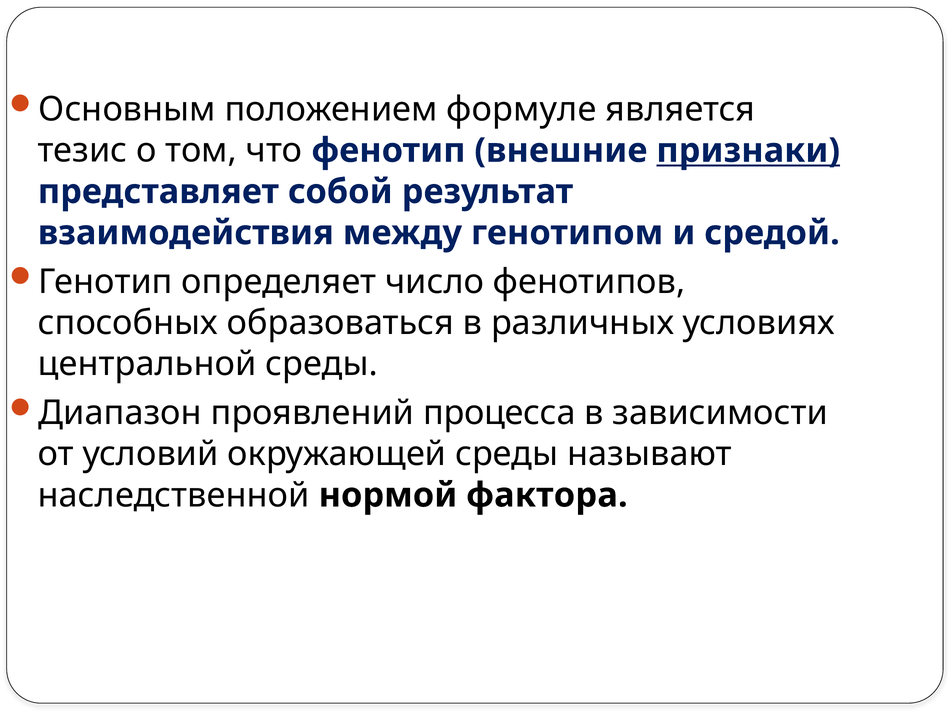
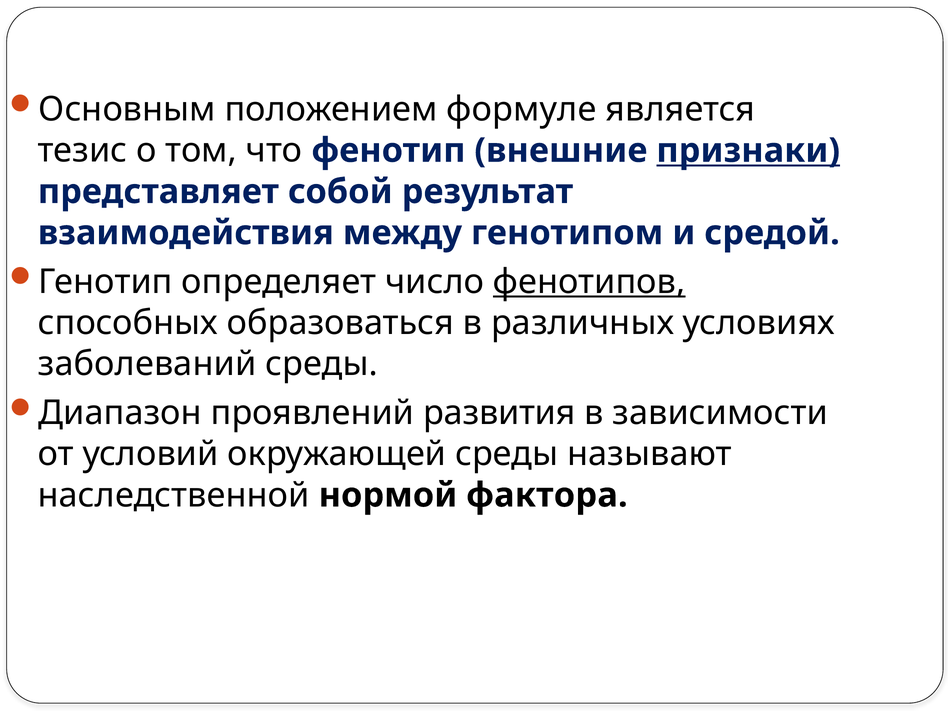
фенотипов underline: none -> present
центральной: центральной -> заболеваний
процесса: процесса -> развития
